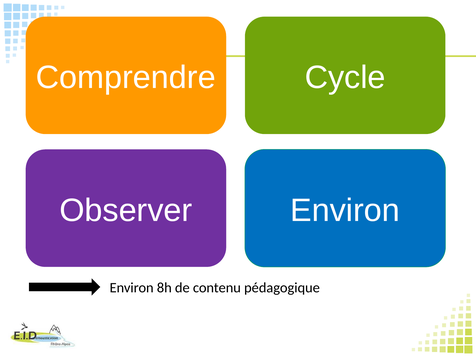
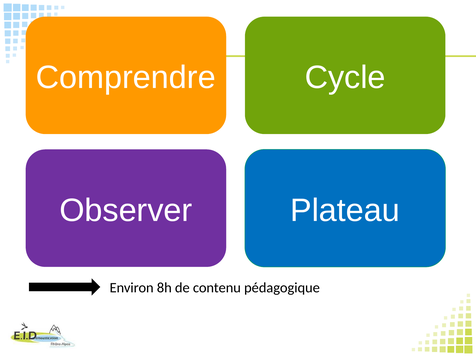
Observer Environ: Environ -> Plateau
